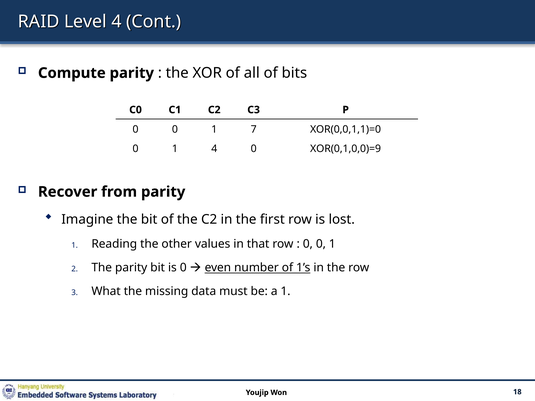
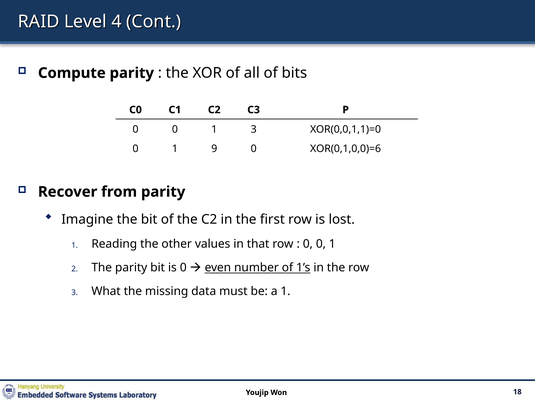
1 7: 7 -> 3
1 4: 4 -> 9
XOR(0,1,0,0)=9: XOR(0,1,0,0)=9 -> XOR(0,1,0,0)=6
